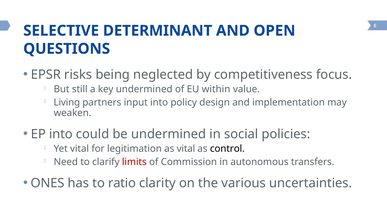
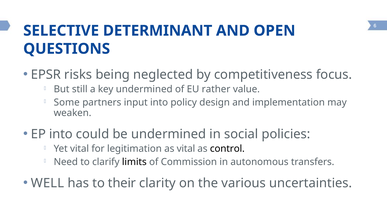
within: within -> rather
Living: Living -> Some
limits colour: red -> black
ONES: ONES -> WELL
ratio: ratio -> their
